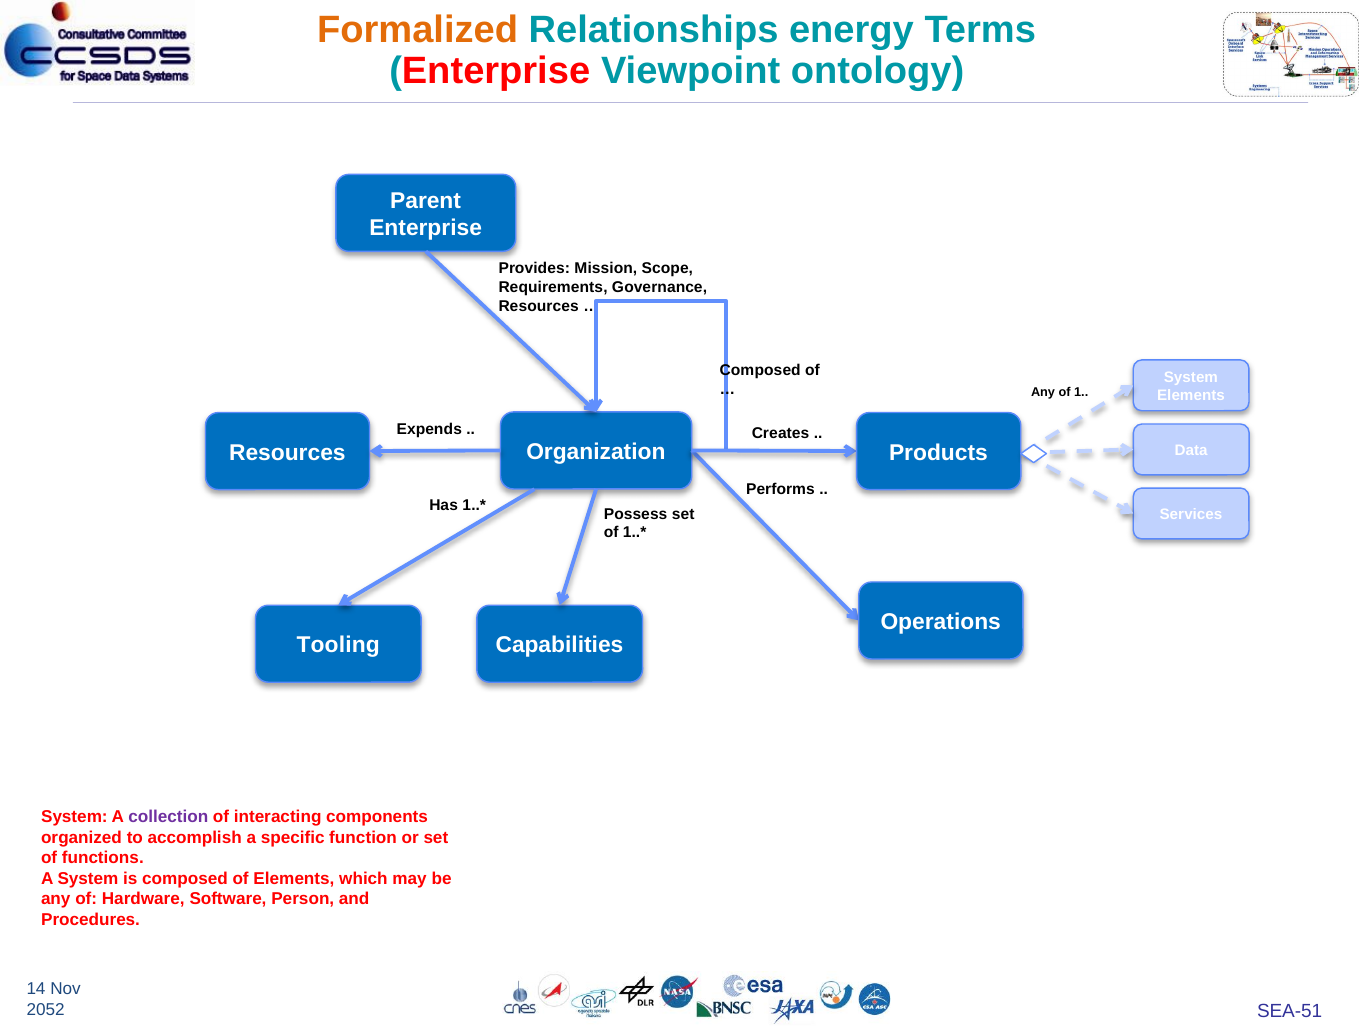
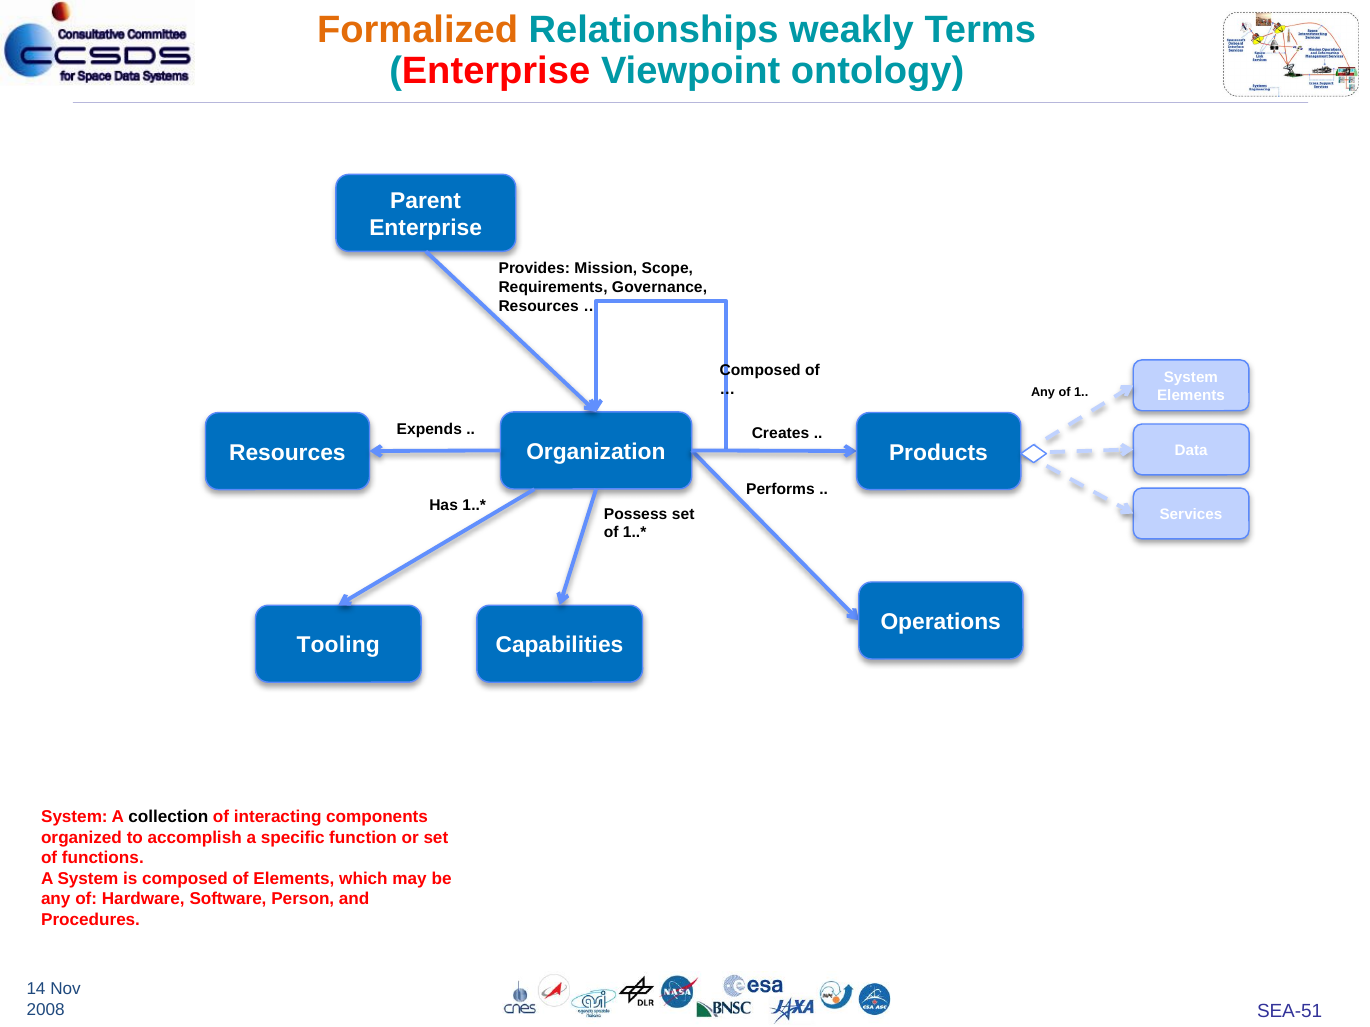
energy: energy -> weakly
collection colour: purple -> black
2052: 2052 -> 2008
